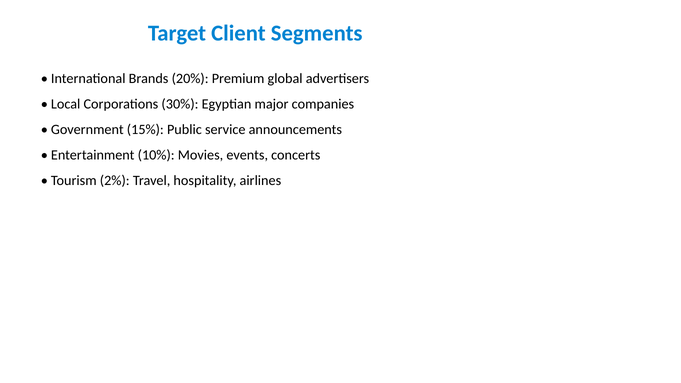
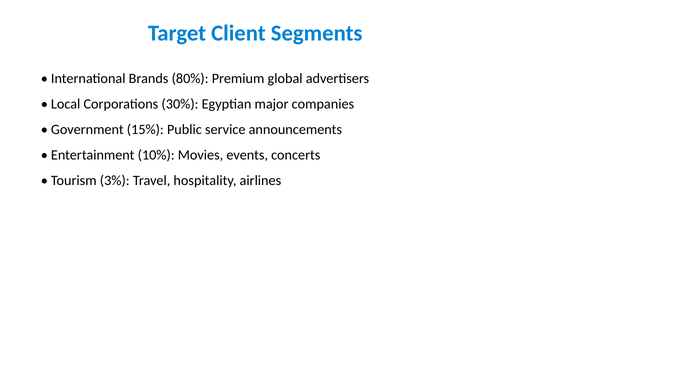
20%: 20% -> 80%
2%: 2% -> 3%
